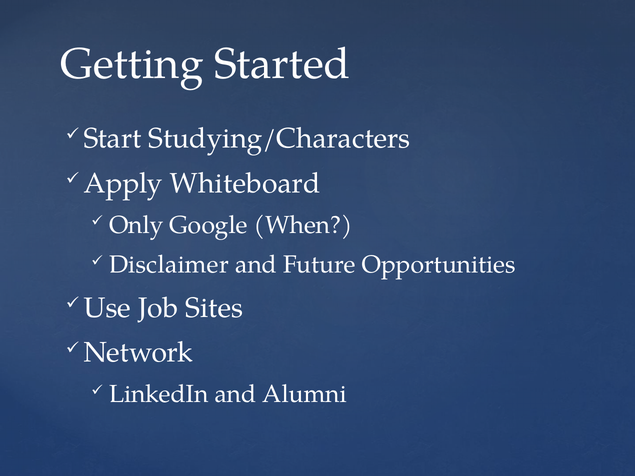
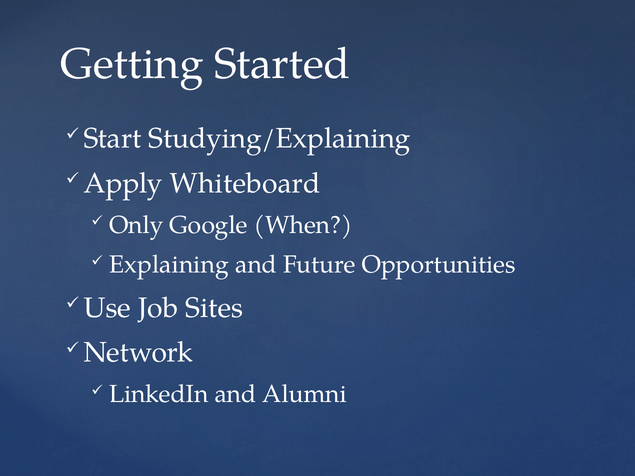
Studying/Characters: Studying/Characters -> Studying/Explaining
Disclaimer: Disclaimer -> Explaining
